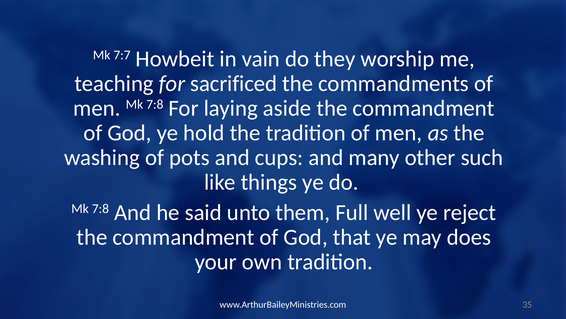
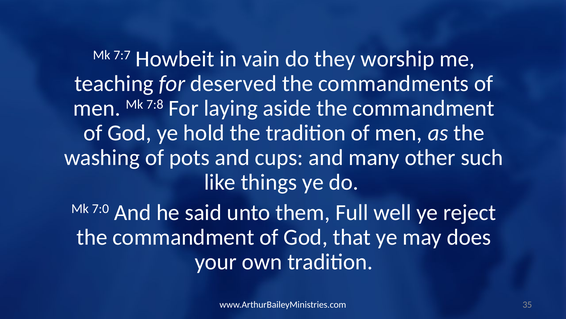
sacrificed: sacrificed -> deserved
7:8 at (100, 208): 7:8 -> 7:0
